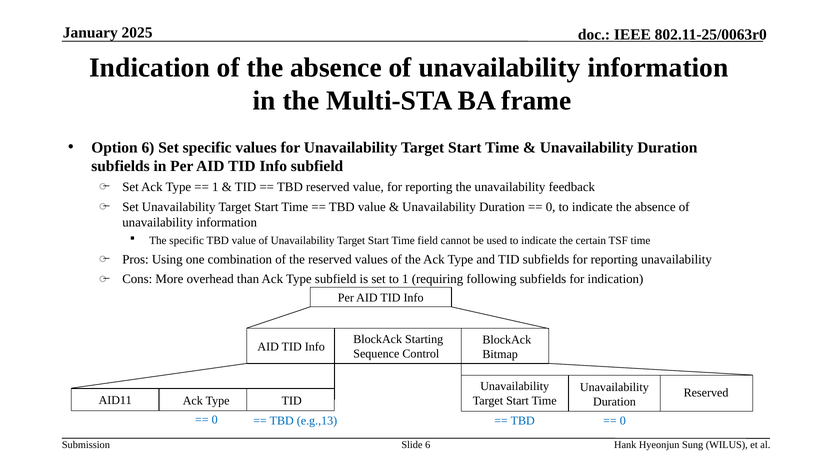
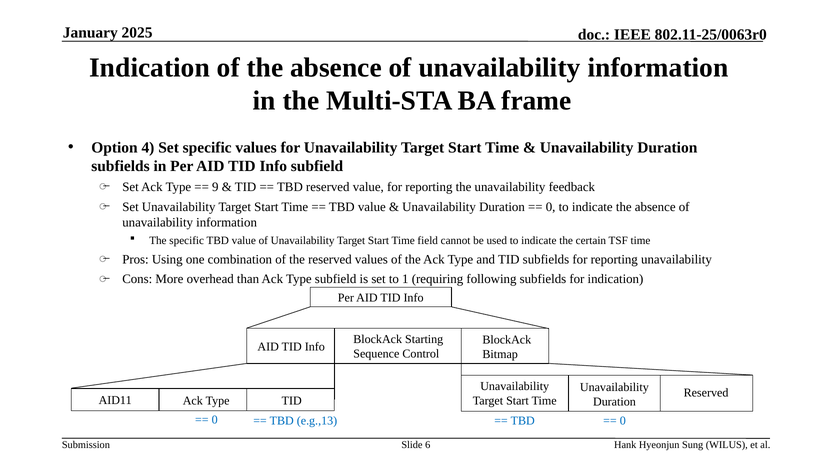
Option 6: 6 -> 4
1 at (215, 187): 1 -> 9
